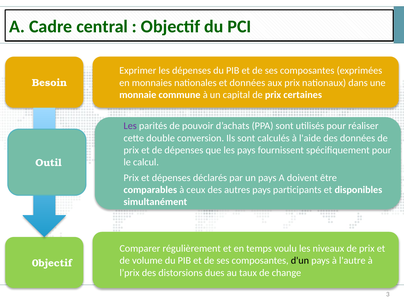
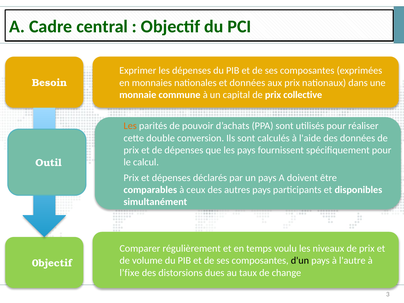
certaines: certaines -> collective
Les at (130, 126) colour: purple -> orange
l’prix: l’prix -> l’fixe
